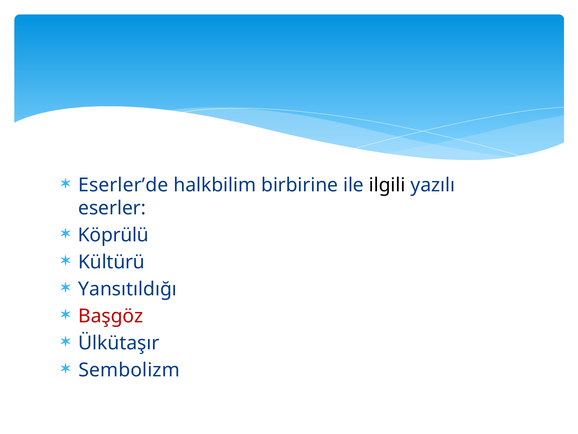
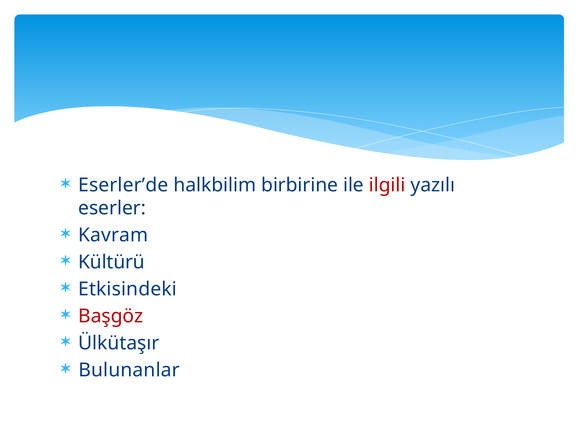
ilgili colour: black -> red
Köprülü: Köprülü -> Kavram
Yansıtıldığı: Yansıtıldığı -> Etkisindeki
Sembolizm: Sembolizm -> Bulunanlar
